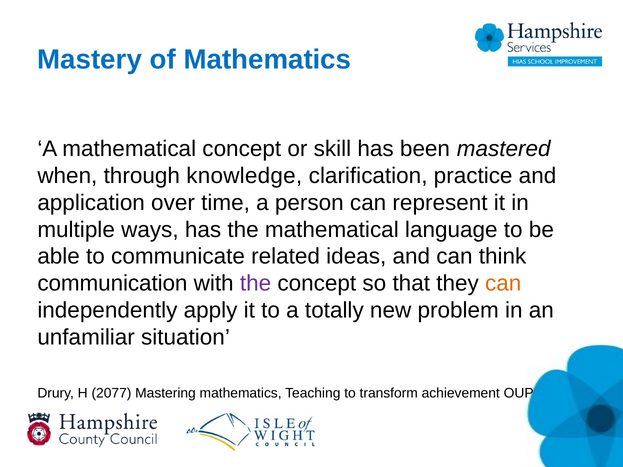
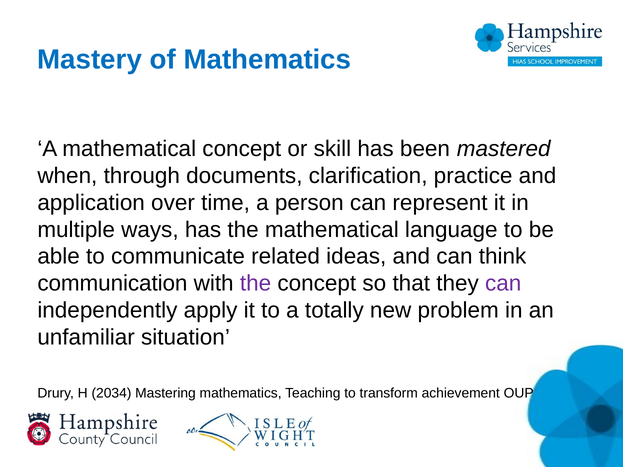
knowledge: knowledge -> documents
can at (503, 284) colour: orange -> purple
2077: 2077 -> 2034
